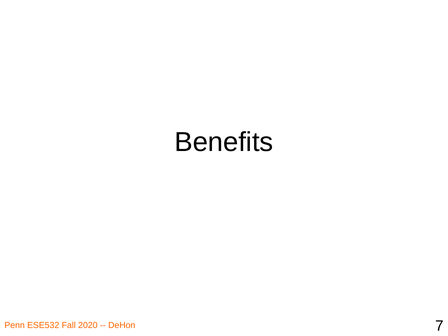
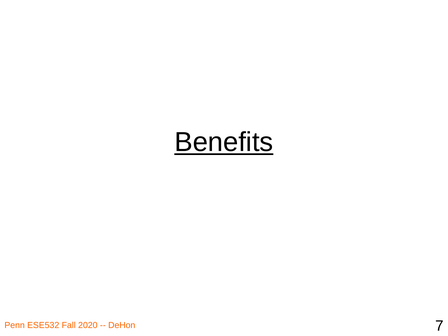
Benefits underline: none -> present
